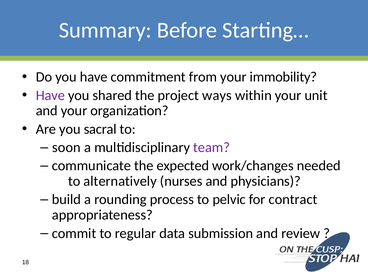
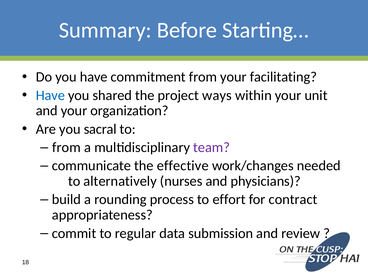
immobility: immobility -> facilitating
Have at (50, 95) colour: purple -> blue
soon at (66, 147): soon -> from
expected: expected -> effective
pelvic: pelvic -> effort
